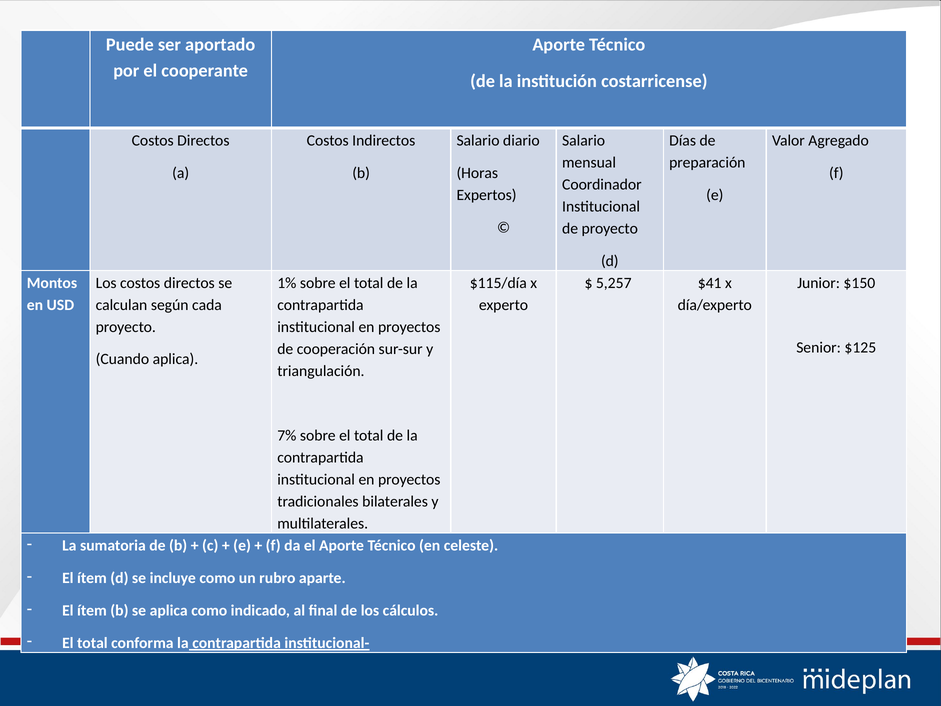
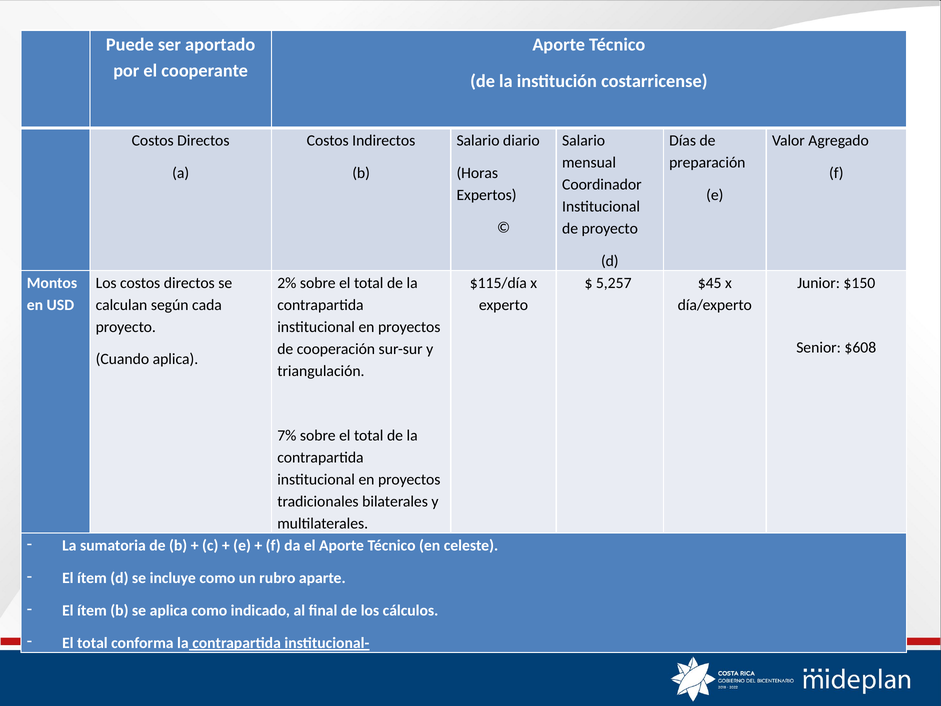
1%: 1% -> 2%
$41: $41 -> $45
$125: $125 -> $608
